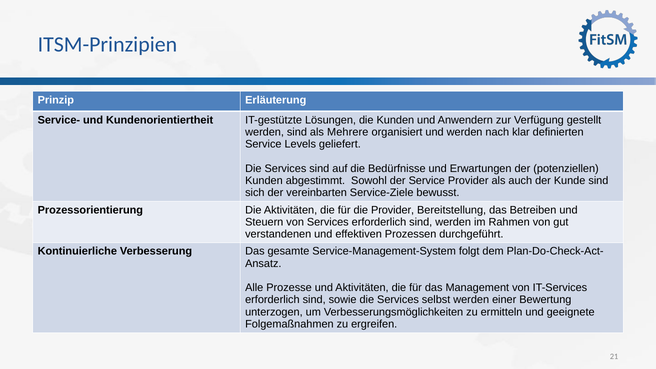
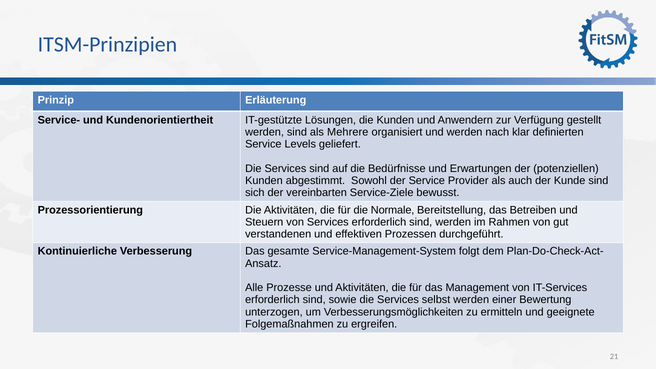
die Provider: Provider -> Normale
